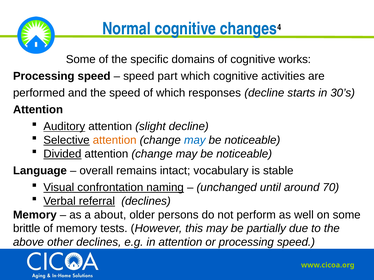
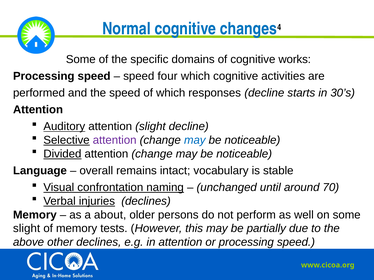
part: part -> four
attention at (115, 140) colour: orange -> purple
referral: referral -> injuries
brittle at (27, 229): brittle -> slight
